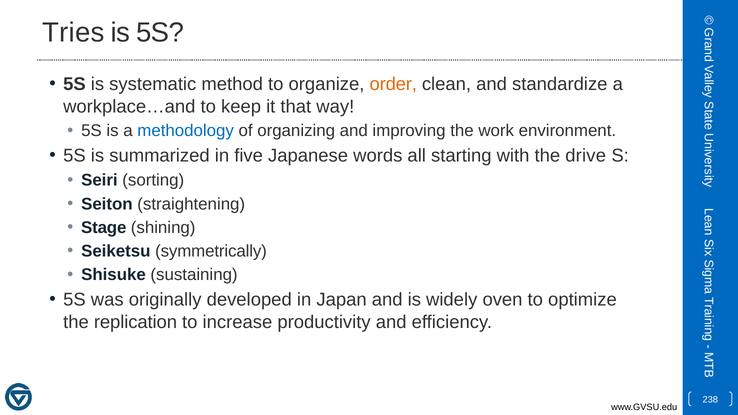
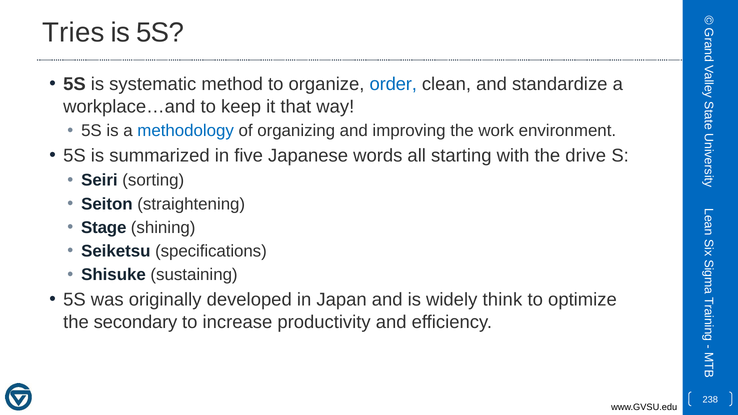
order colour: orange -> blue
symmetrically: symmetrically -> specifications
oven: oven -> think
replication: replication -> secondary
